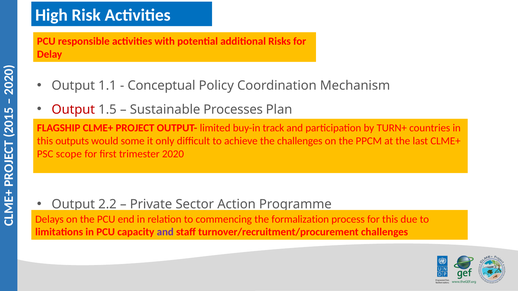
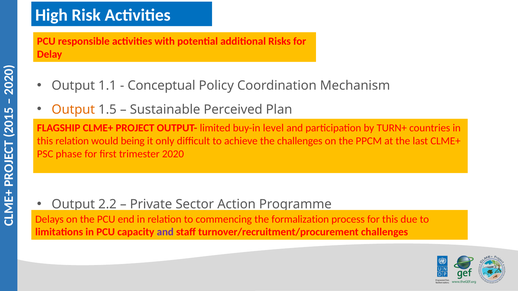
Output at (73, 110) colour: red -> orange
Processes: Processes -> Perceived
track: track -> level
this outputs: outputs -> relation
some: some -> being
scope: scope -> phase
